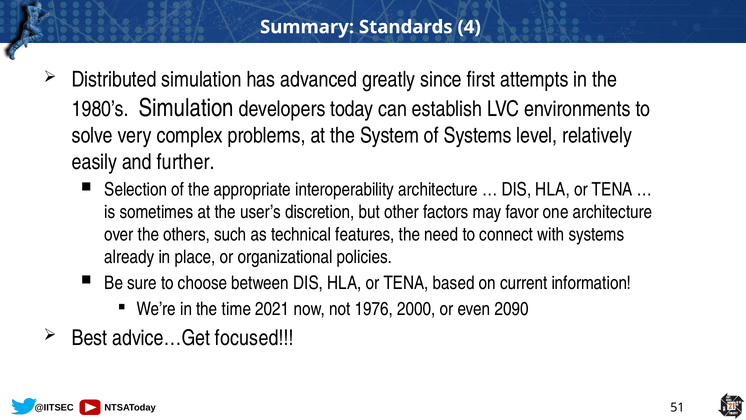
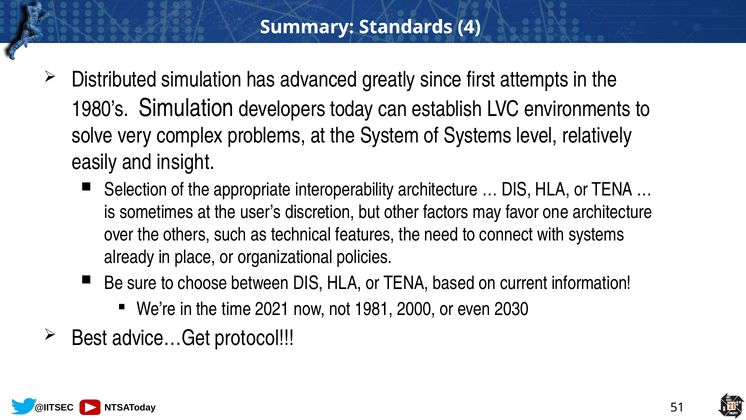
further: further -> insight
1976: 1976 -> 1981
2090: 2090 -> 2030
focused: focused -> protocol
